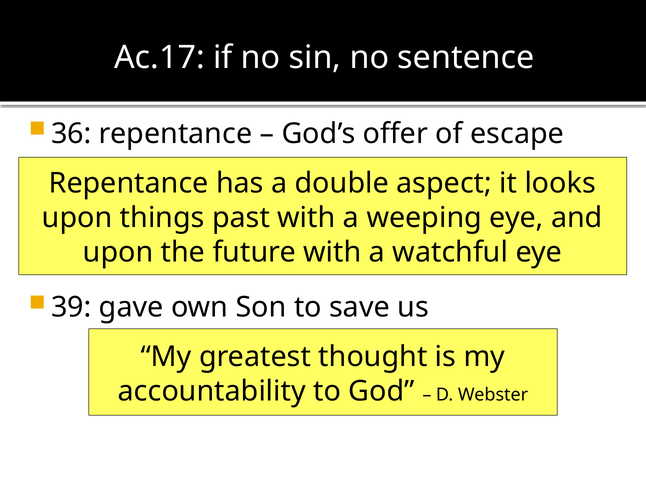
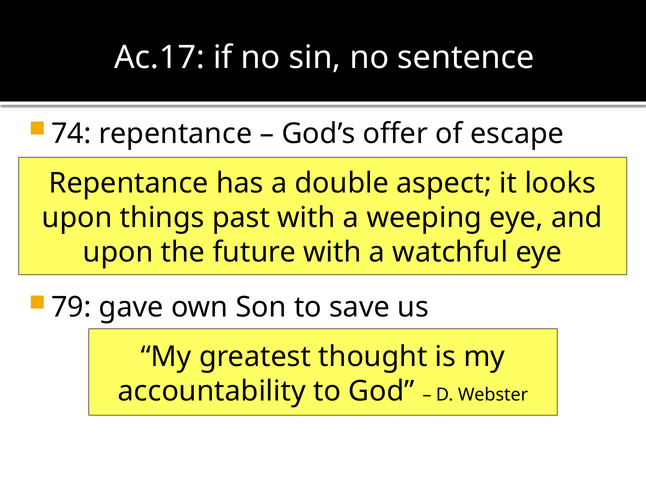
36: 36 -> 74
39: 39 -> 79
